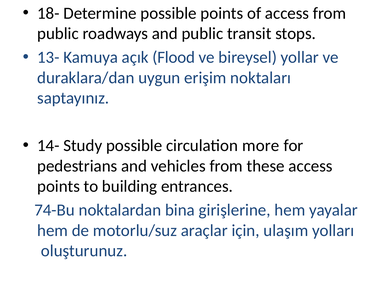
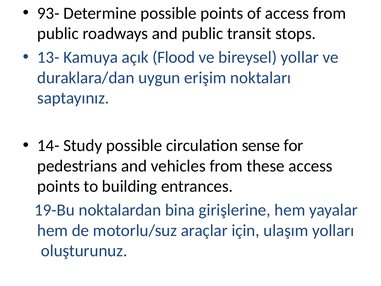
18-: 18- -> 93-
more: more -> sense
74-Bu: 74-Bu -> 19-Bu
